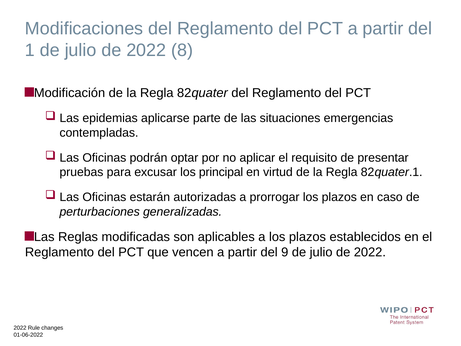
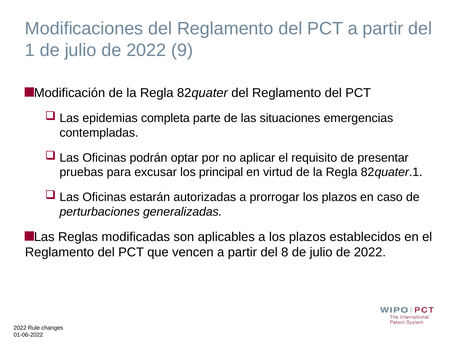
8: 8 -> 9
aplicarse: aplicarse -> completa
9: 9 -> 8
